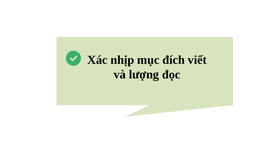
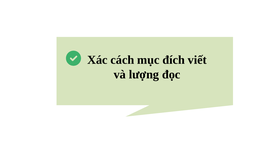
nhịp: nhịp -> cách
